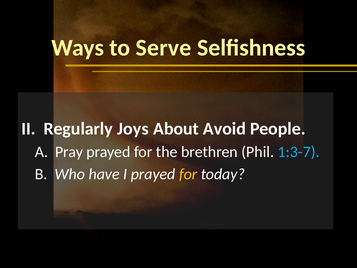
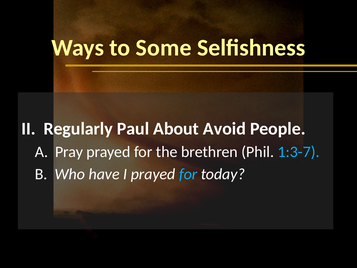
Serve: Serve -> Some
Joys: Joys -> Paul
for at (188, 174) colour: yellow -> light blue
